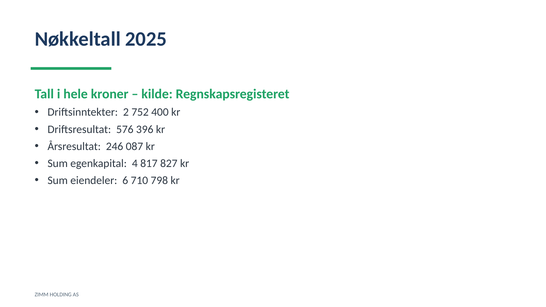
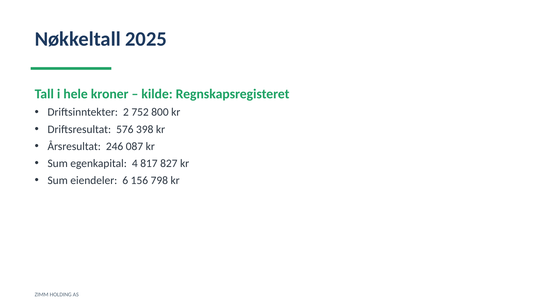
400: 400 -> 800
396: 396 -> 398
710: 710 -> 156
